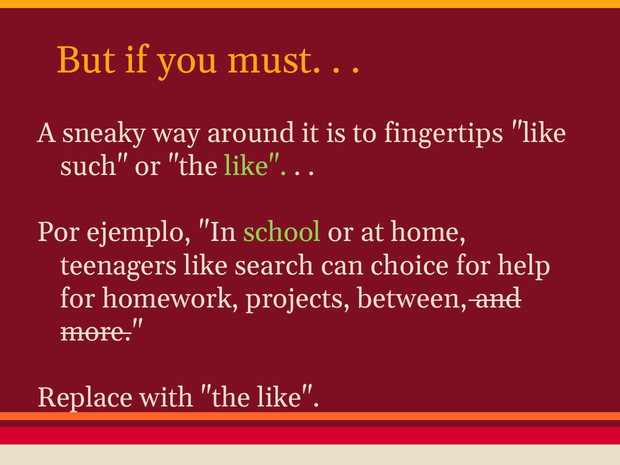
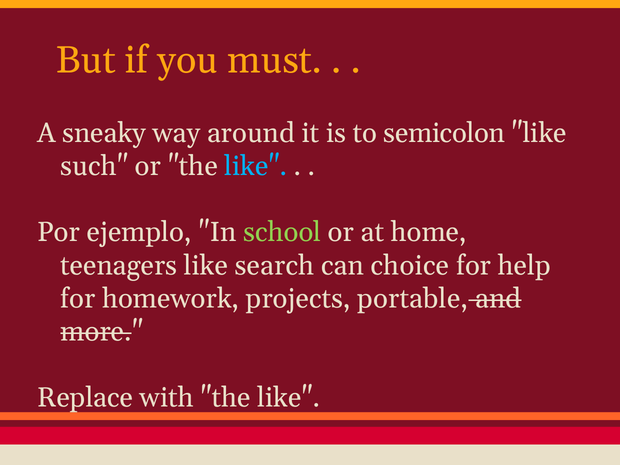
fingertips: fingertips -> semicolon
like at (256, 166) colour: light green -> light blue
between: between -> portable
